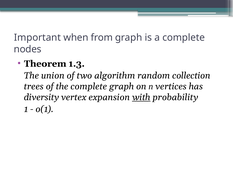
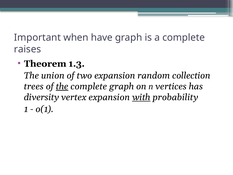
from: from -> have
nodes: nodes -> raises
two algorithm: algorithm -> expansion
the at (62, 86) underline: none -> present
